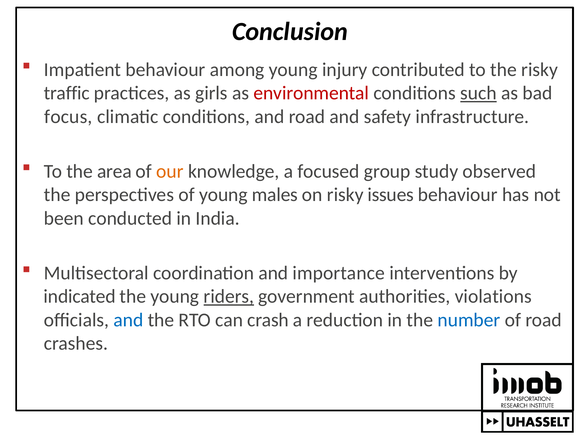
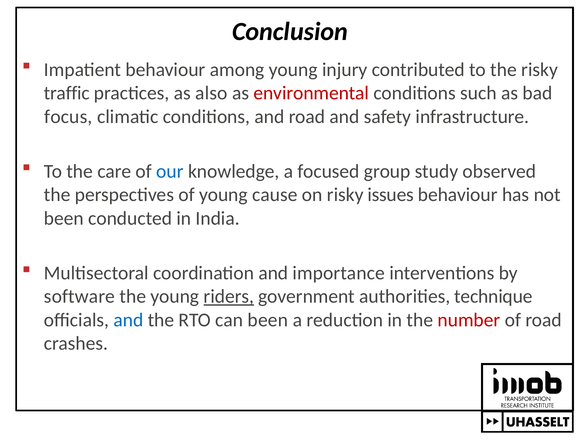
girls: girls -> also
such underline: present -> none
area: area -> care
our colour: orange -> blue
males: males -> cause
indicated: indicated -> software
violations: violations -> technique
can crash: crash -> been
number colour: blue -> red
